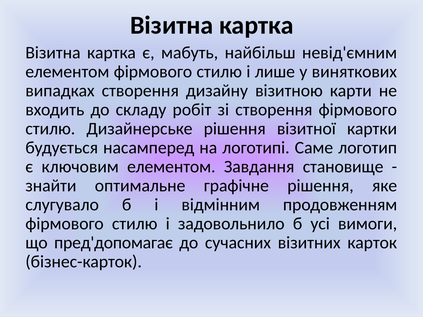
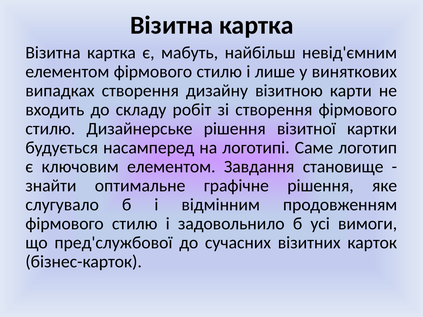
пред'допомагає: пред'допомагає -> пред'службової
